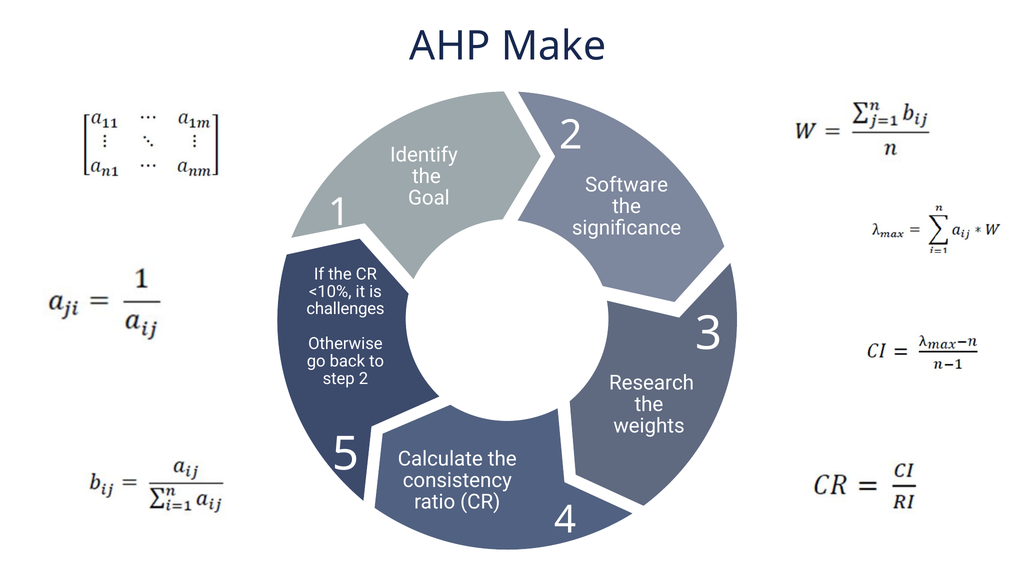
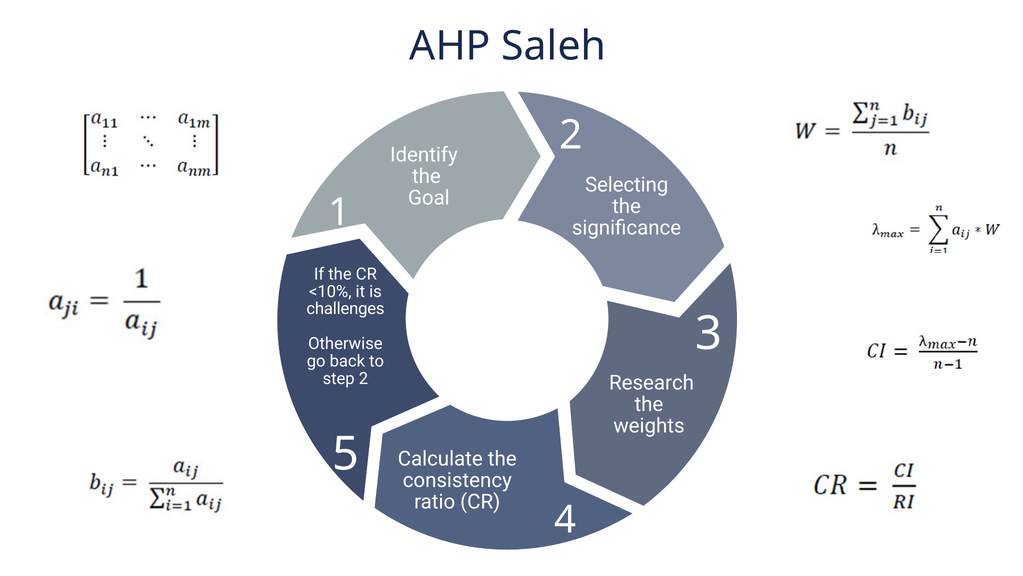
Make: Make -> Saleh
Software: Software -> Selecting
